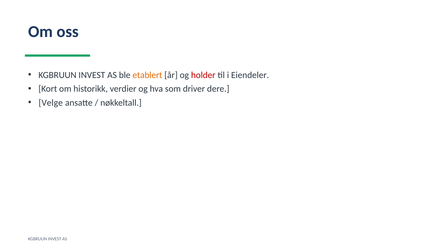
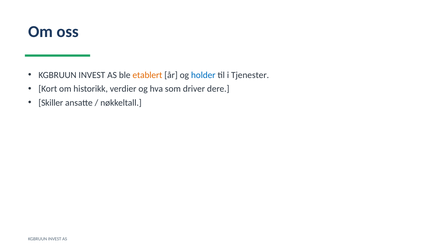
holder colour: red -> blue
Eiendeler: Eiendeler -> Tjenester
Velge: Velge -> Skiller
